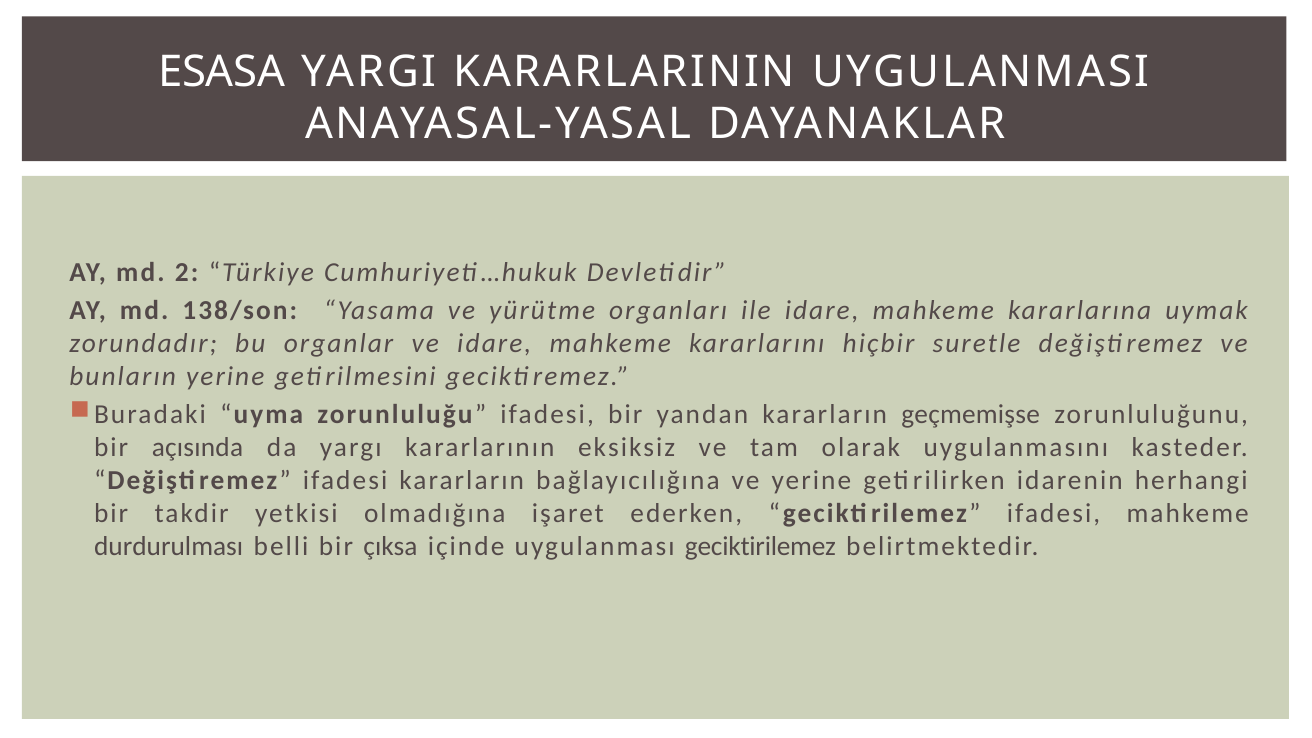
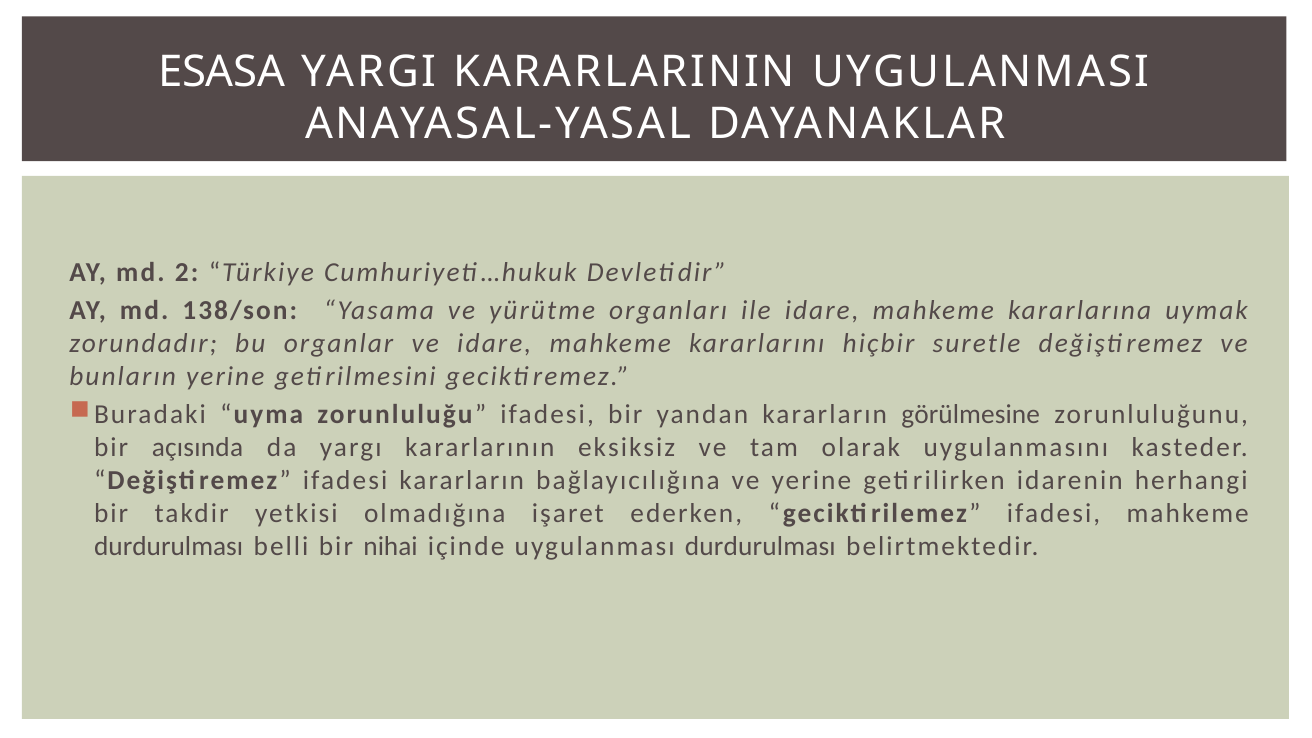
geçmemişse: geçmemişse -> görülmesine
çıksa: çıksa -> nihai
uygulanması geciktirilemez: geciktirilemez -> durdurulması
